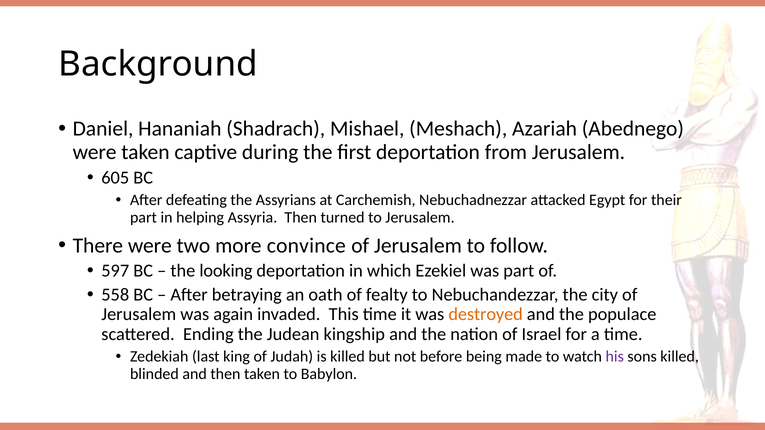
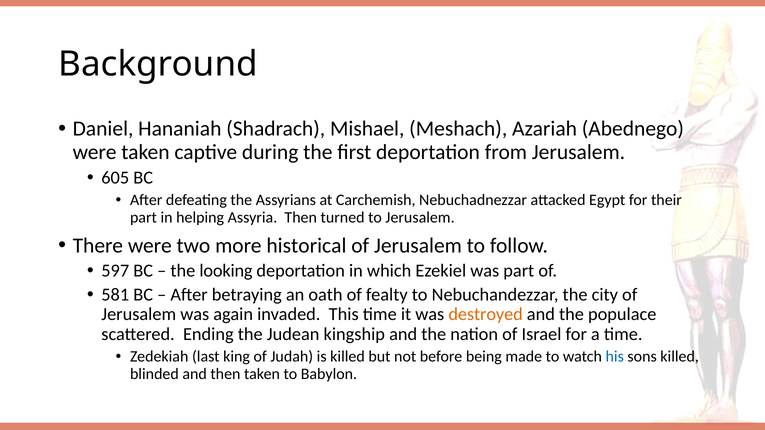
convince: convince -> historical
558: 558 -> 581
his colour: purple -> blue
